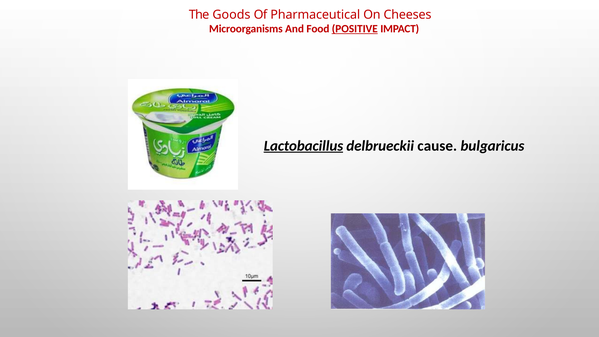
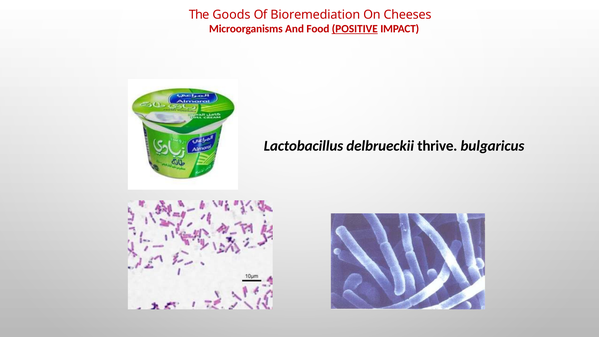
Pharmaceutical: Pharmaceutical -> Bioremediation
Lactobacillus underline: present -> none
cause: cause -> thrive
